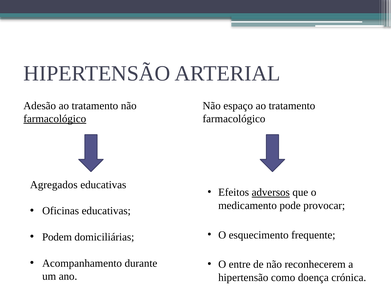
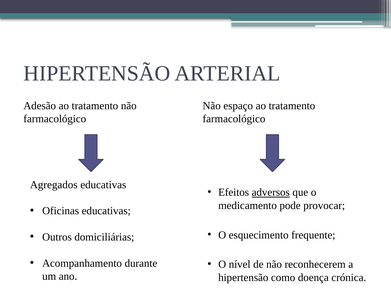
farmacológico at (55, 118) underline: present -> none
Podem: Podem -> Outros
entre: entre -> nível
